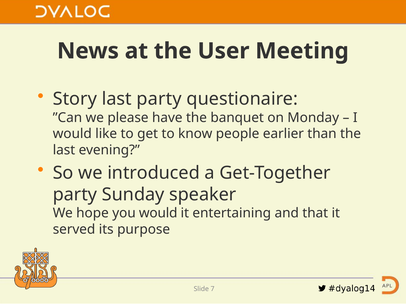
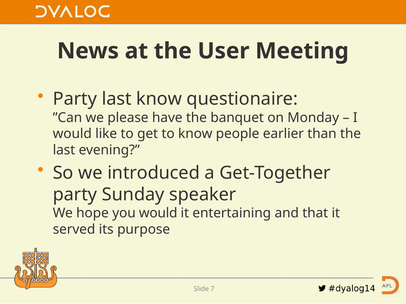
Story at (75, 99): Story -> Party
last party: party -> know
